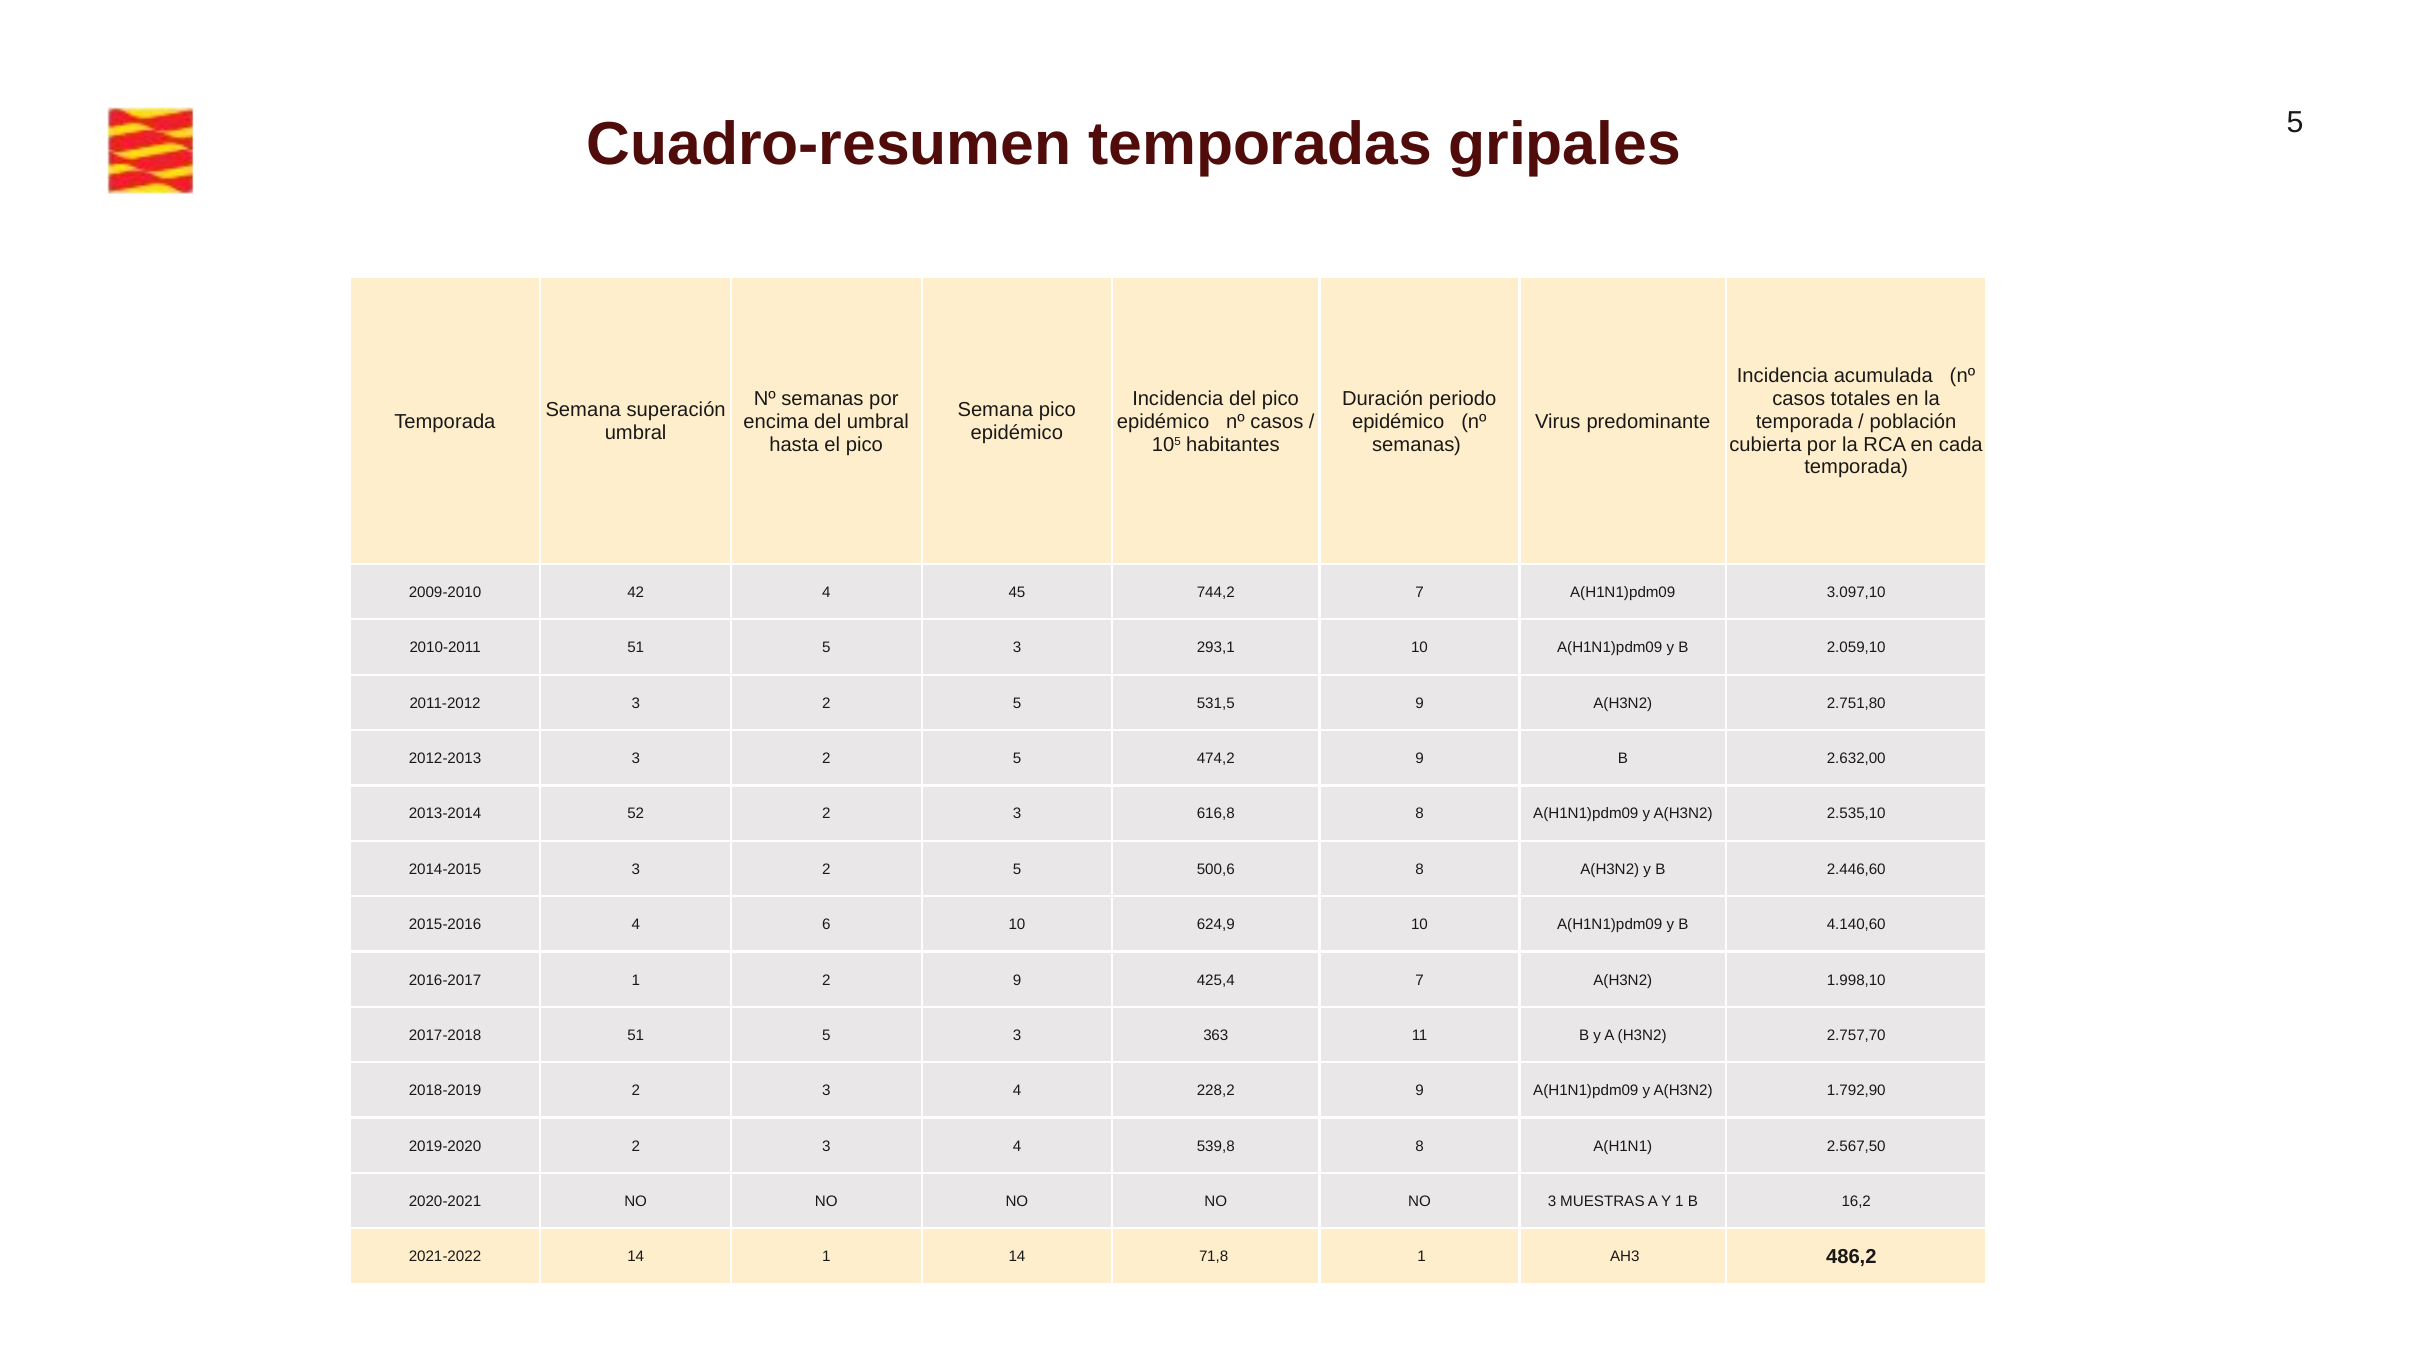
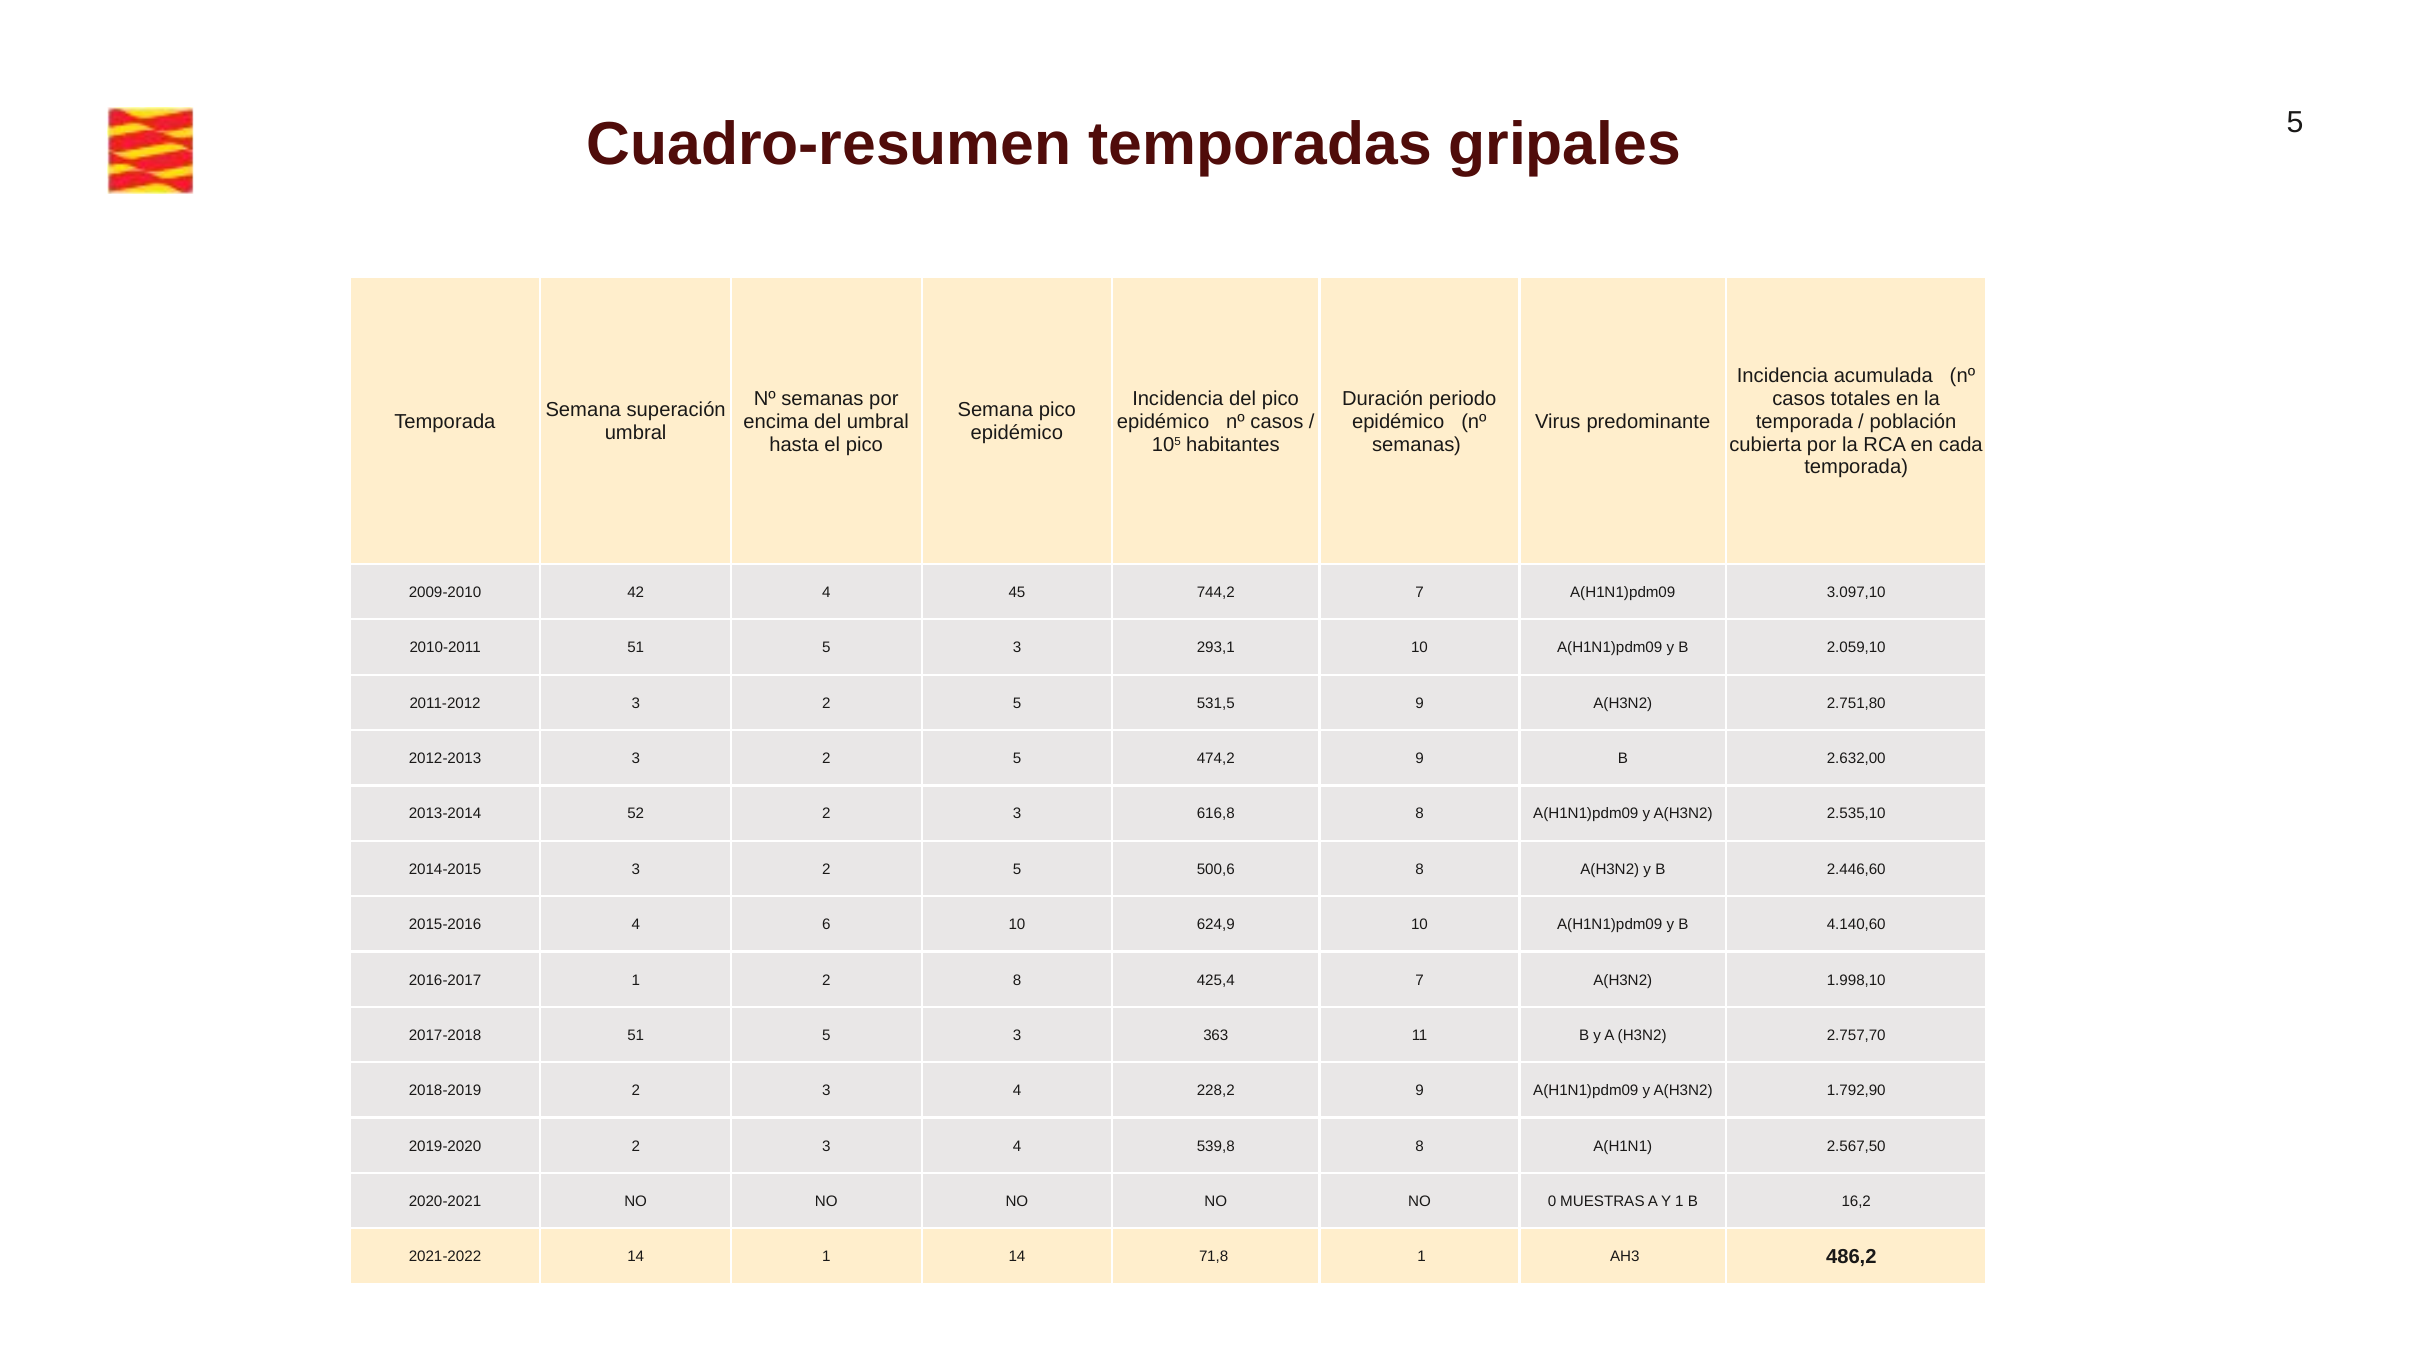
2 9: 9 -> 8
NO 3: 3 -> 0
